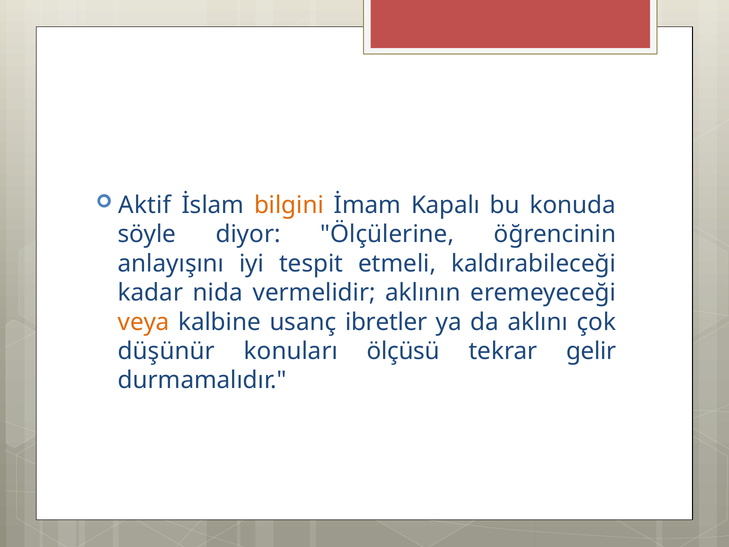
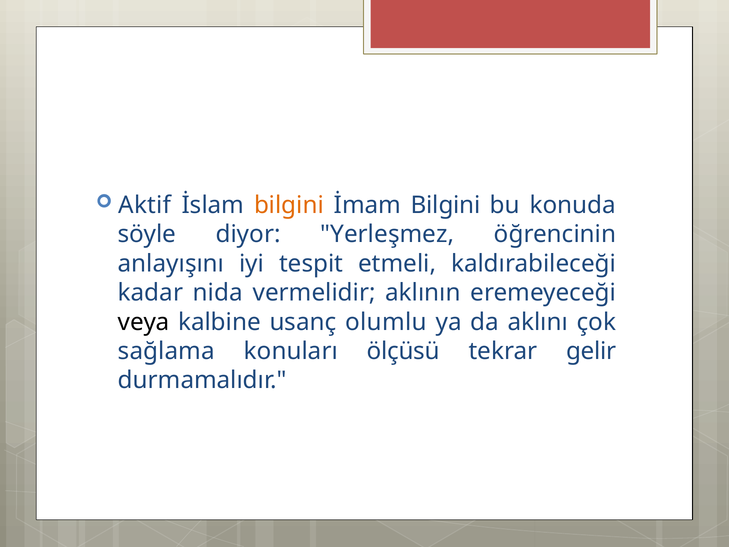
İmam Kapalı: Kapalı -> Bilgini
Ölçülerine: Ölçülerine -> Yerleşmez
veya colour: orange -> black
ibretler: ibretler -> olumlu
düşünür: düşünür -> sağlama
